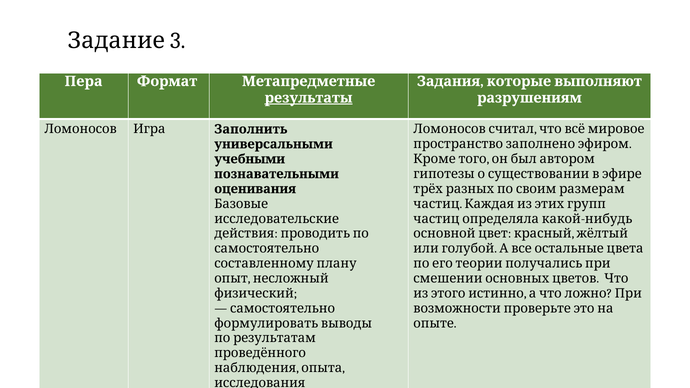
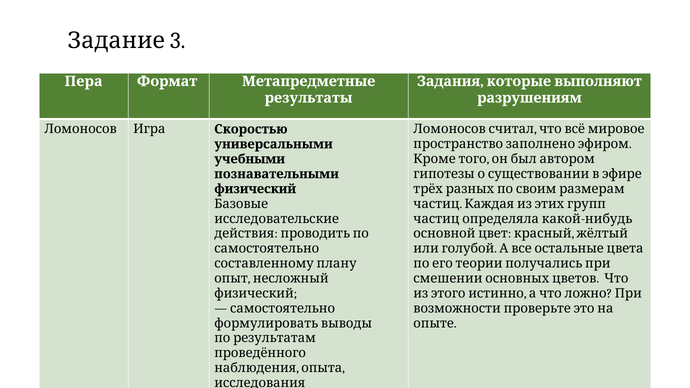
результаты underline: present -> none
Заполнить: Заполнить -> Скоростью
оценивания at (255, 189): оценивания -> физический
